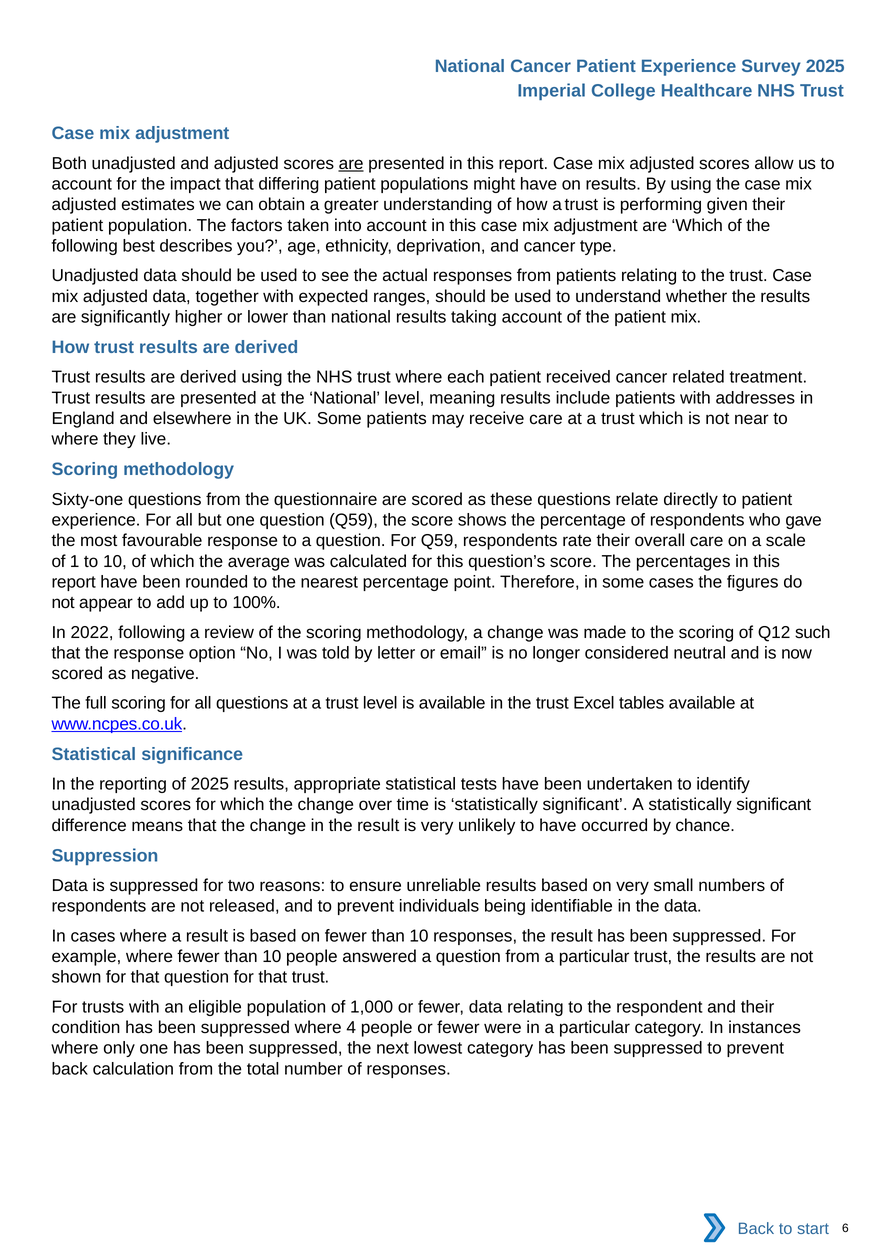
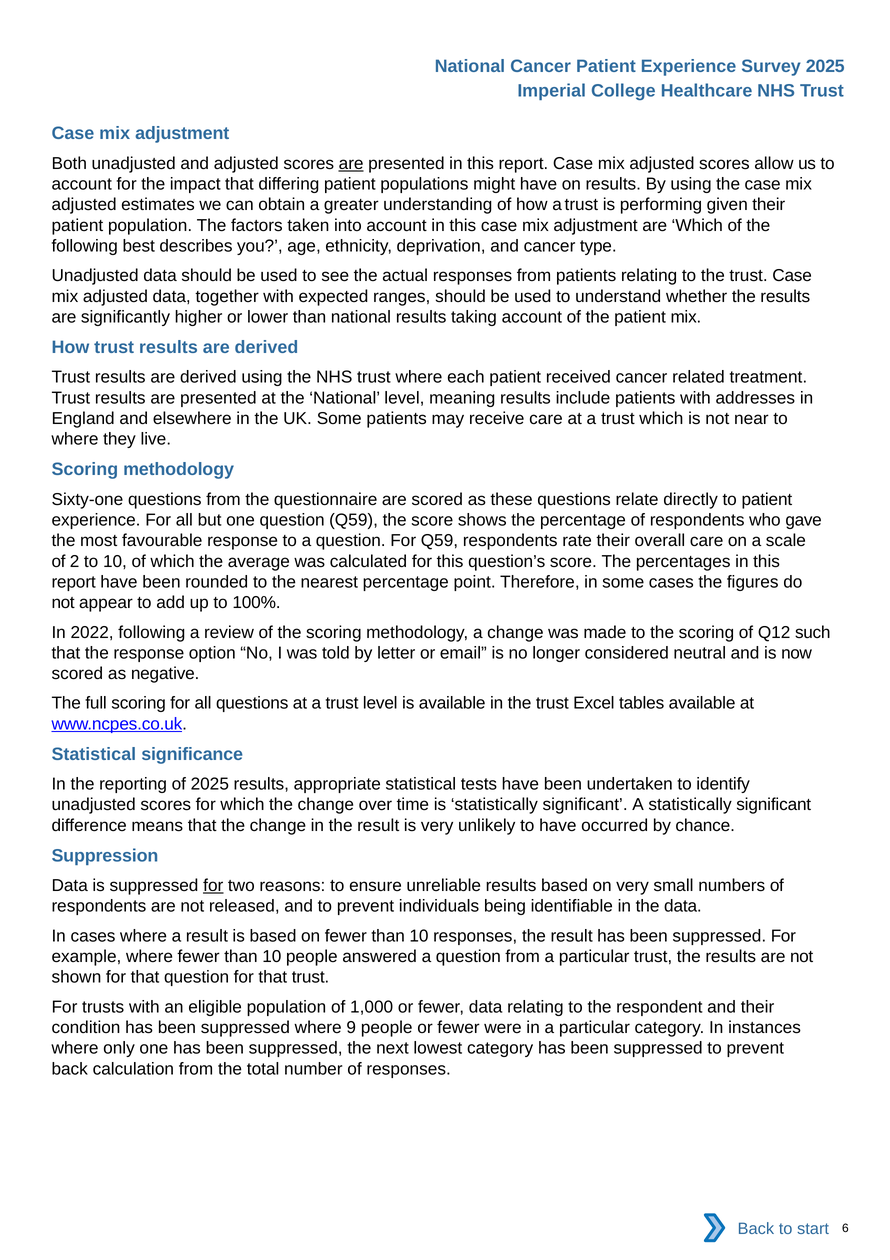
of 1: 1 -> 2
for at (213, 885) underline: none -> present
4: 4 -> 9
